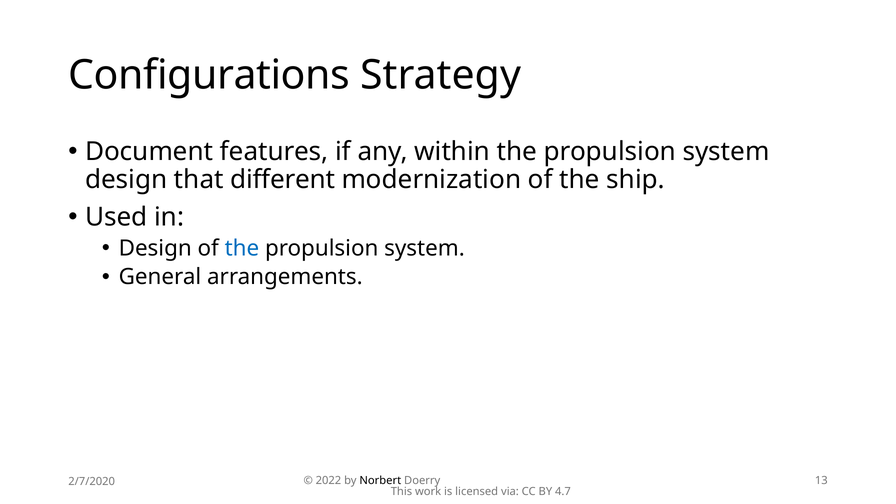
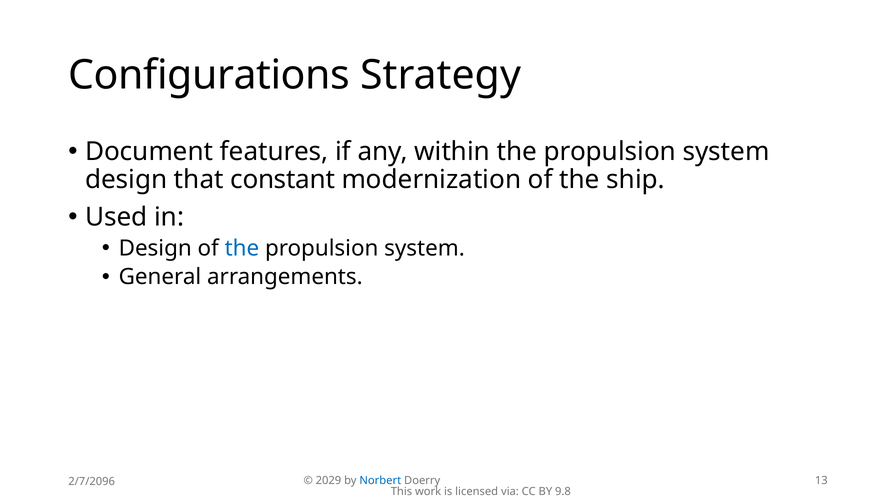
different: different -> constant
2022: 2022 -> 2029
Norbert colour: black -> blue
2/7/2020: 2/7/2020 -> 2/7/2096
4.7: 4.7 -> 9.8
